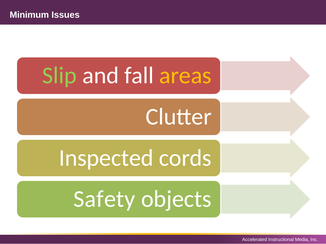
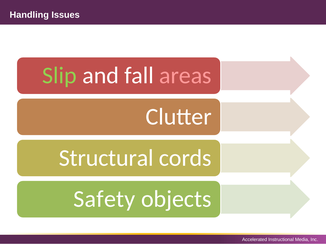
Minimum: Minimum -> Handling
areas colour: yellow -> pink
Inspected: Inspected -> Structural
